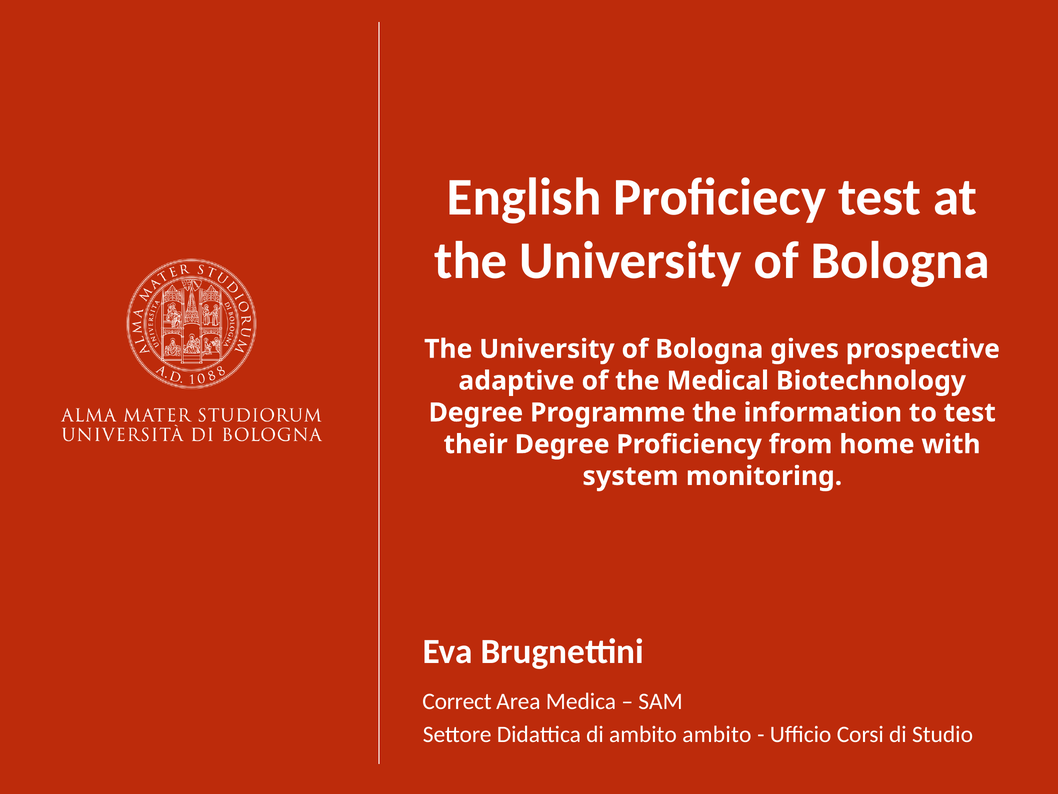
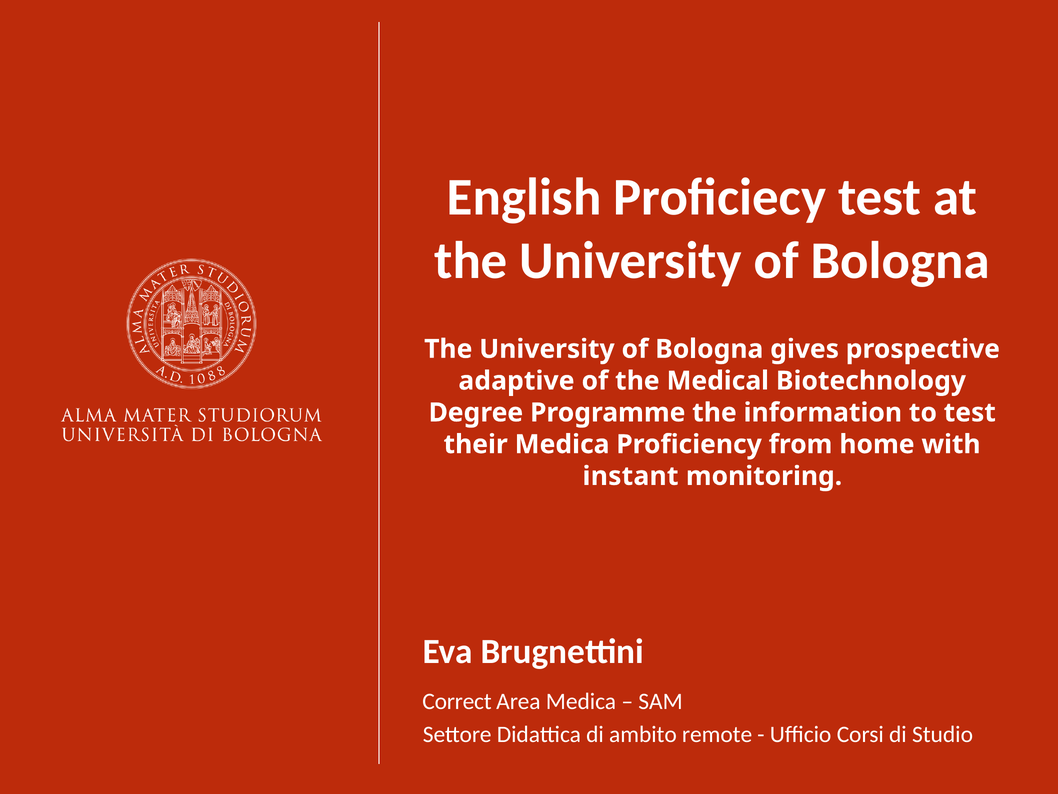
their Degree: Degree -> Medica
system: system -> instant
ambito ambito: ambito -> remote
